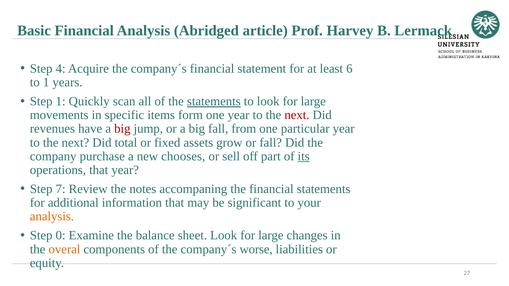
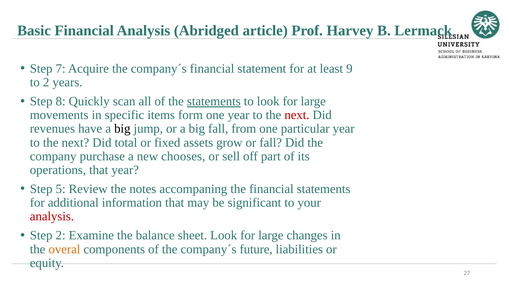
4: 4 -> 7
6: 6 -> 9
to 1: 1 -> 2
Step 1: 1 -> 8
big at (122, 129) colour: red -> black
its underline: present -> none
7: 7 -> 5
analysis at (52, 217) colour: orange -> red
Step 0: 0 -> 2
worse: worse -> future
